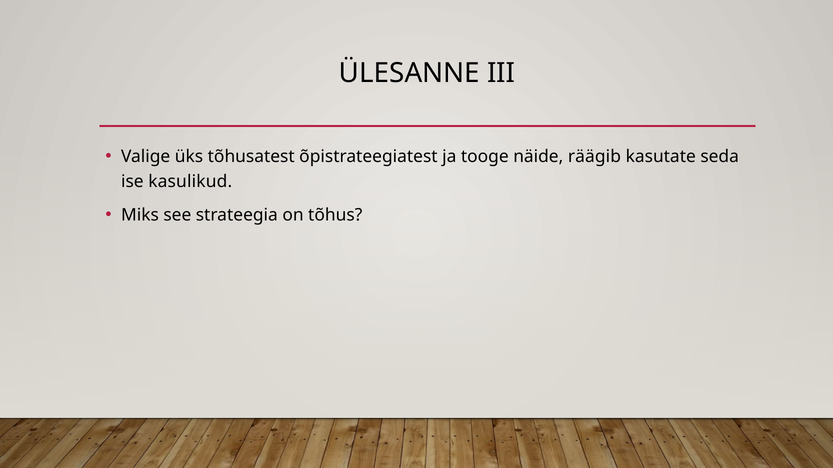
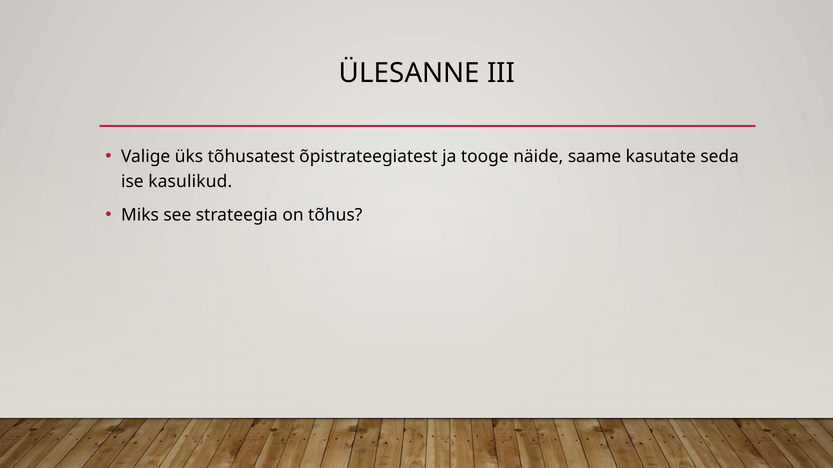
räägib: räägib -> saame
